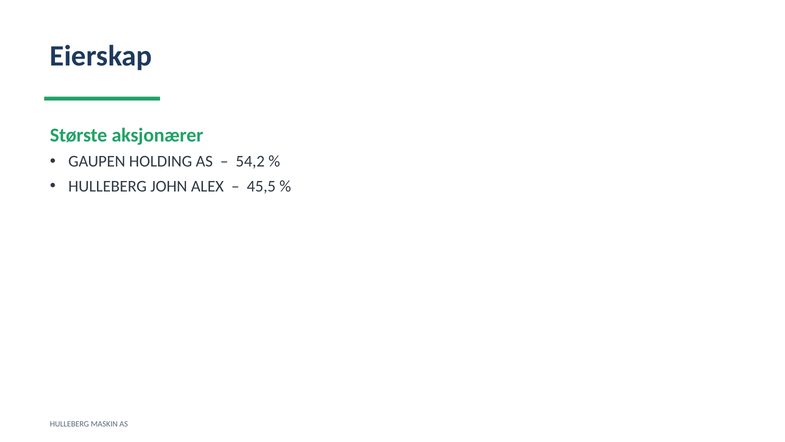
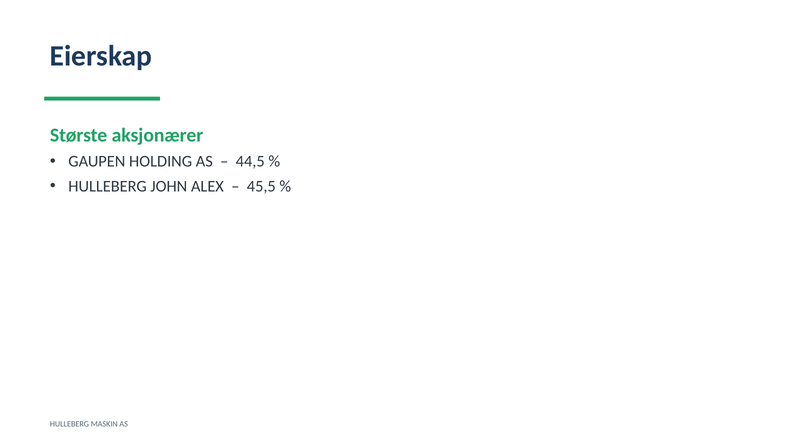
54,2: 54,2 -> 44,5
